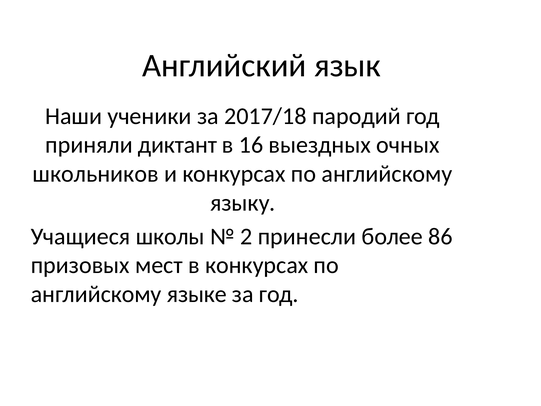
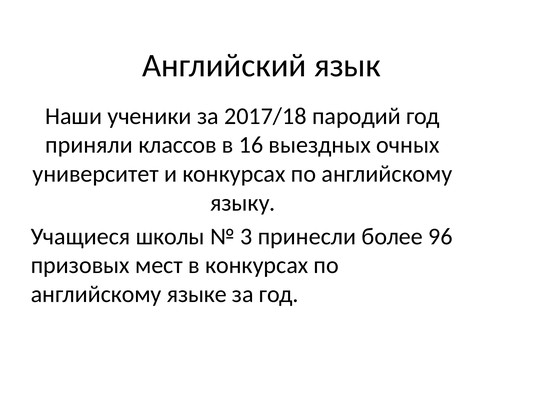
диктант: диктант -> классов
школьников: школьников -> университет
2: 2 -> 3
86: 86 -> 96
